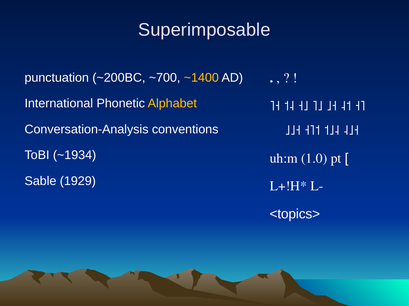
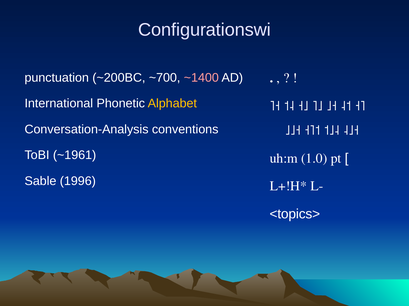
Superimposable: Superimposable -> Configurationswi
~1400 colour: yellow -> pink
~1934: ~1934 -> ~1961
1929: 1929 -> 1996
